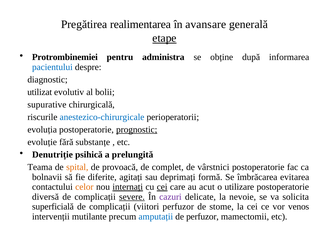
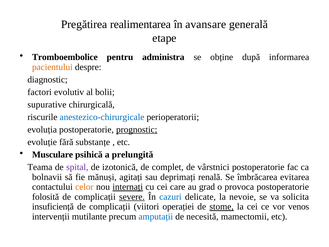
etape underline: present -> none
Protrombinemiei: Protrombinemiei -> Tromboembolice
pacientului colour: blue -> orange
utilizat: utilizat -> factori
Denutriție: Denutriție -> Musculare
spital colour: orange -> purple
provoacă: provoacă -> izotonică
diferite: diferite -> mănuși
formă: formă -> renală
cei at (162, 187) underline: present -> none
acut: acut -> grad
utilizare: utilizare -> provoca
diversă: diversă -> folosită
cazuri colour: purple -> blue
superficială: superficială -> insuficiență
viitori perfuzor: perfuzor -> operației
stome underline: none -> present
de perfuzor: perfuzor -> necesită
